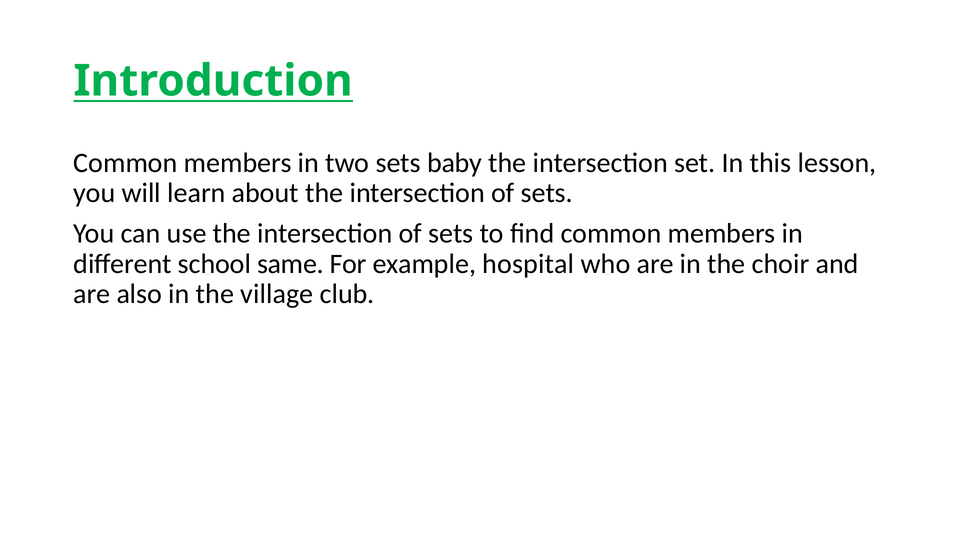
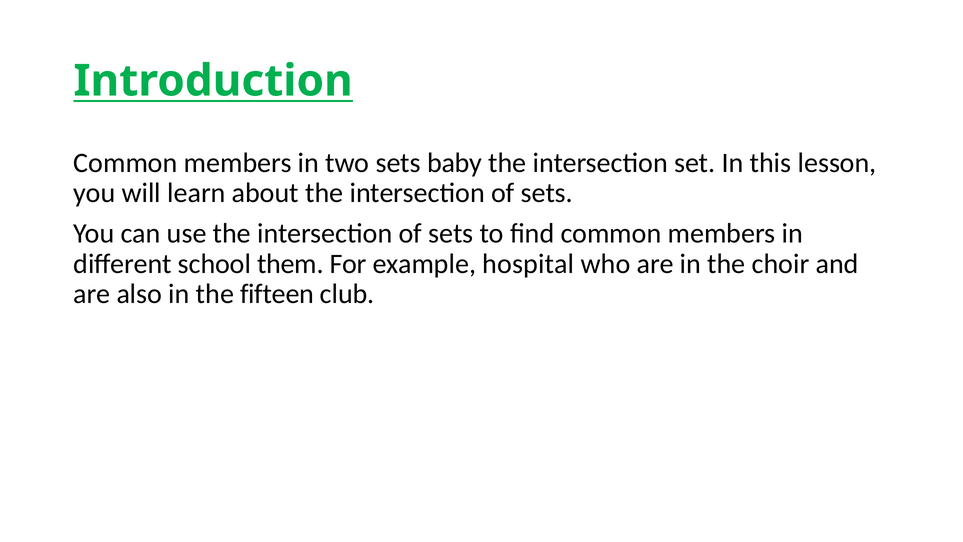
same: same -> them
village: village -> fifteen
